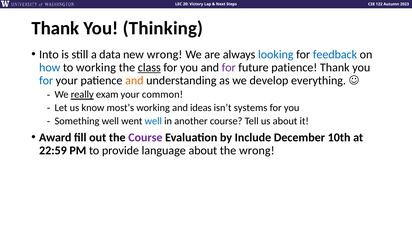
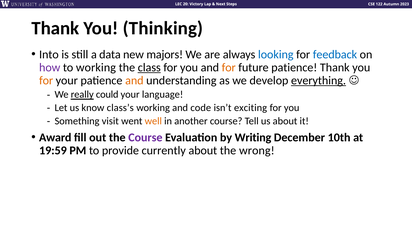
new wrong: wrong -> majors
how colour: blue -> purple
for at (229, 67) colour: purple -> orange
for at (46, 80) colour: blue -> orange
everything underline: none -> present
exam: exam -> could
common: common -> language
most’s: most’s -> class’s
ideas: ideas -> code
systems: systems -> exciting
Something well: well -> visit
well at (153, 121) colour: blue -> orange
Include: Include -> Writing
22:59: 22:59 -> 19:59
language: language -> currently
